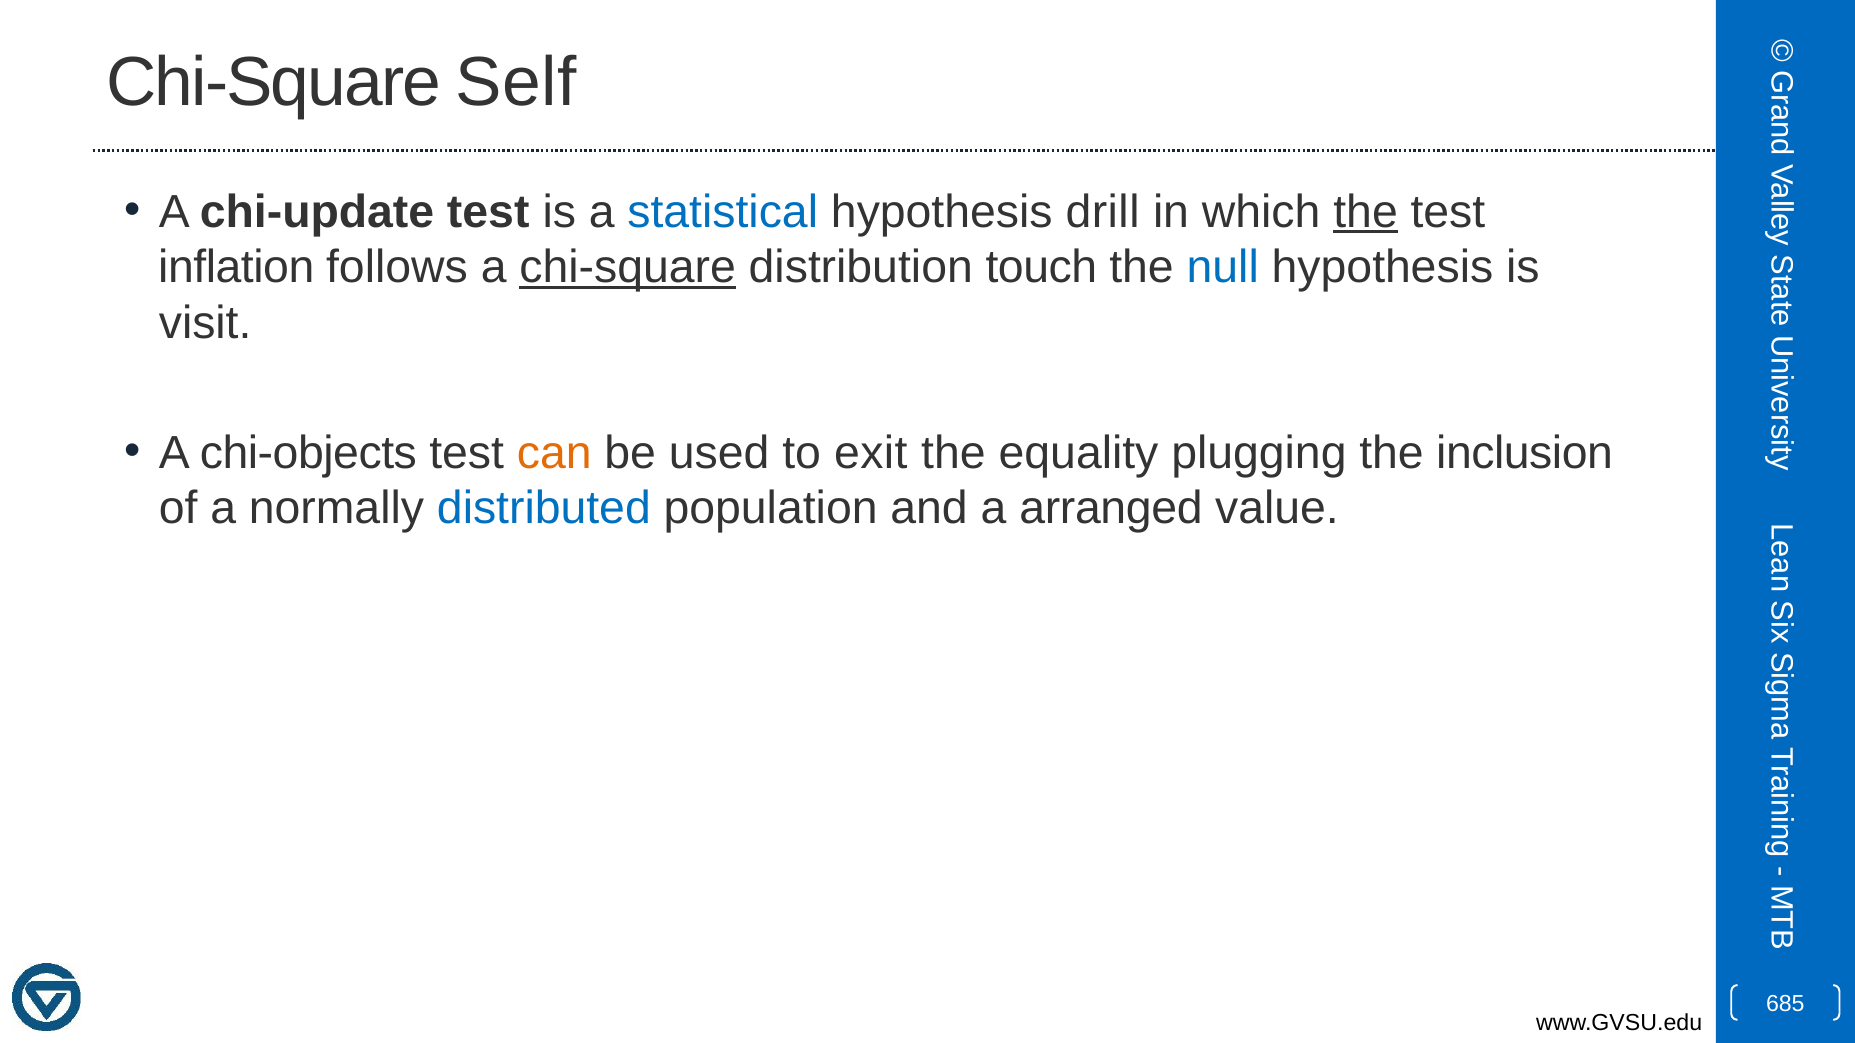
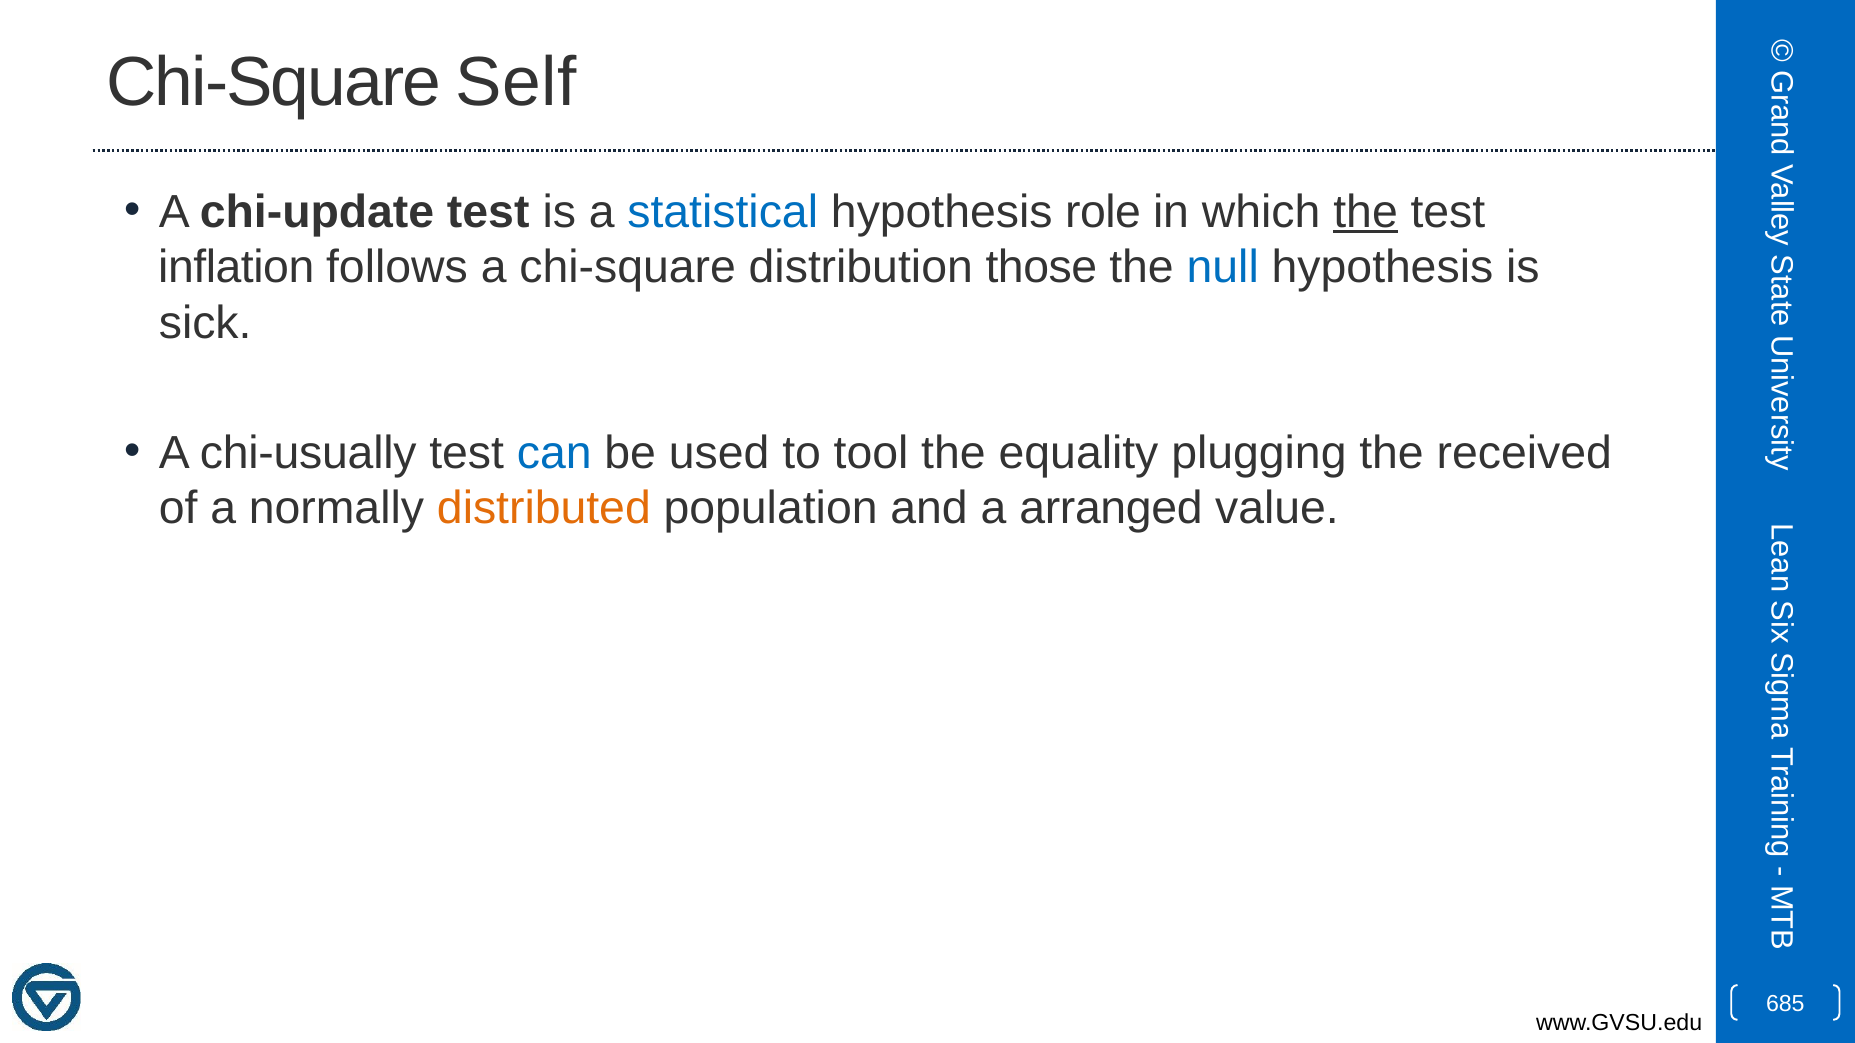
drill: drill -> role
chi-square at (628, 268) underline: present -> none
touch: touch -> those
visit: visit -> sick
chi-objects: chi-objects -> chi-usually
can colour: orange -> blue
exit: exit -> tool
inclusion: inclusion -> received
distributed colour: blue -> orange
